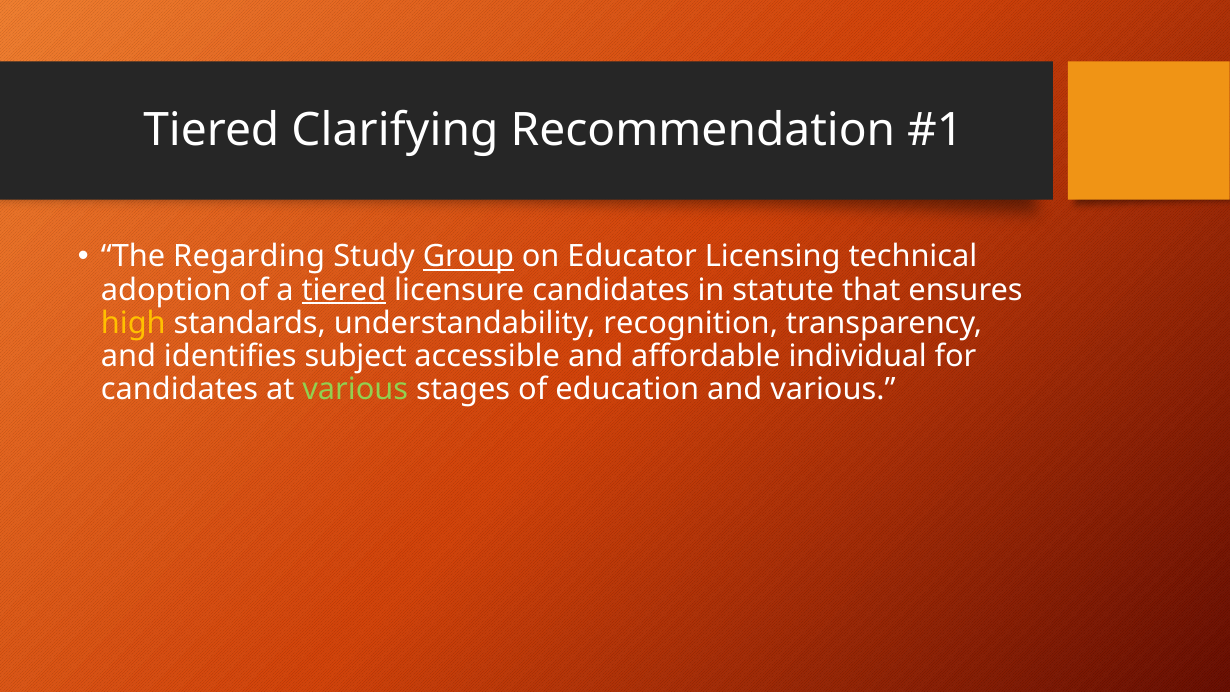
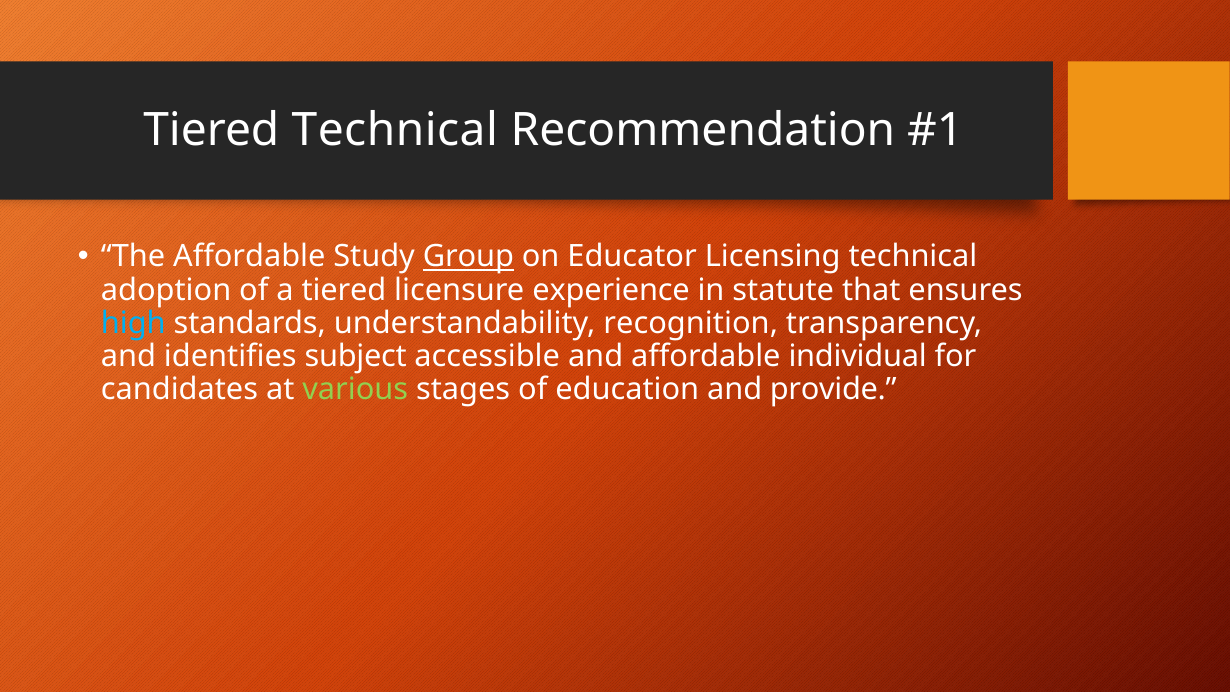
Tiered Clarifying: Clarifying -> Technical
The Regarding: Regarding -> Affordable
tiered at (344, 290) underline: present -> none
licensure candidates: candidates -> experience
high colour: yellow -> light blue
and various: various -> provide
